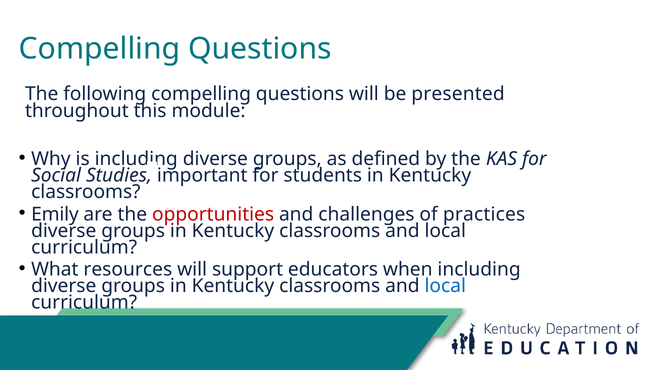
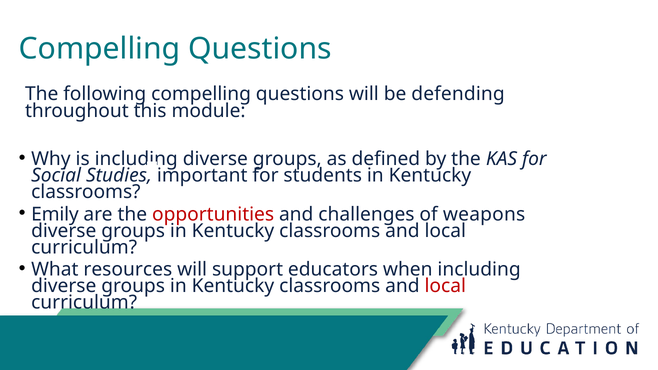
presented: presented -> defending
practices: practices -> weapons
local at (445, 286) colour: blue -> red
